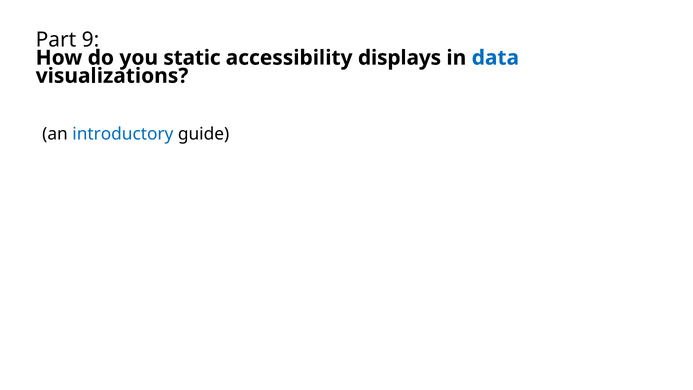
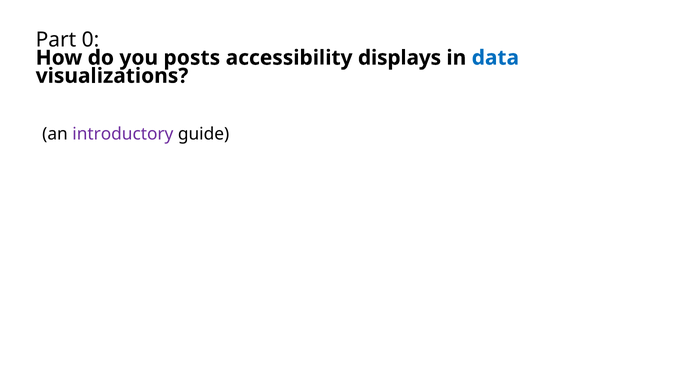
9: 9 -> 0
static: static -> posts
introductory colour: blue -> purple
